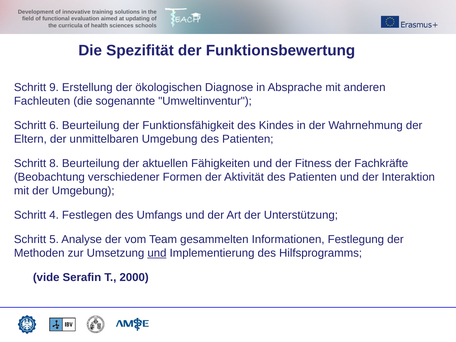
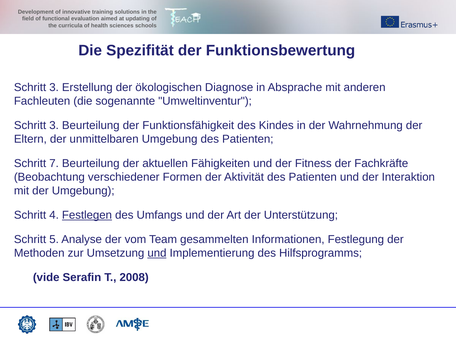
9 at (54, 87): 9 -> 3
6 at (54, 125): 6 -> 3
8: 8 -> 7
Festlegen underline: none -> present
2000: 2000 -> 2008
